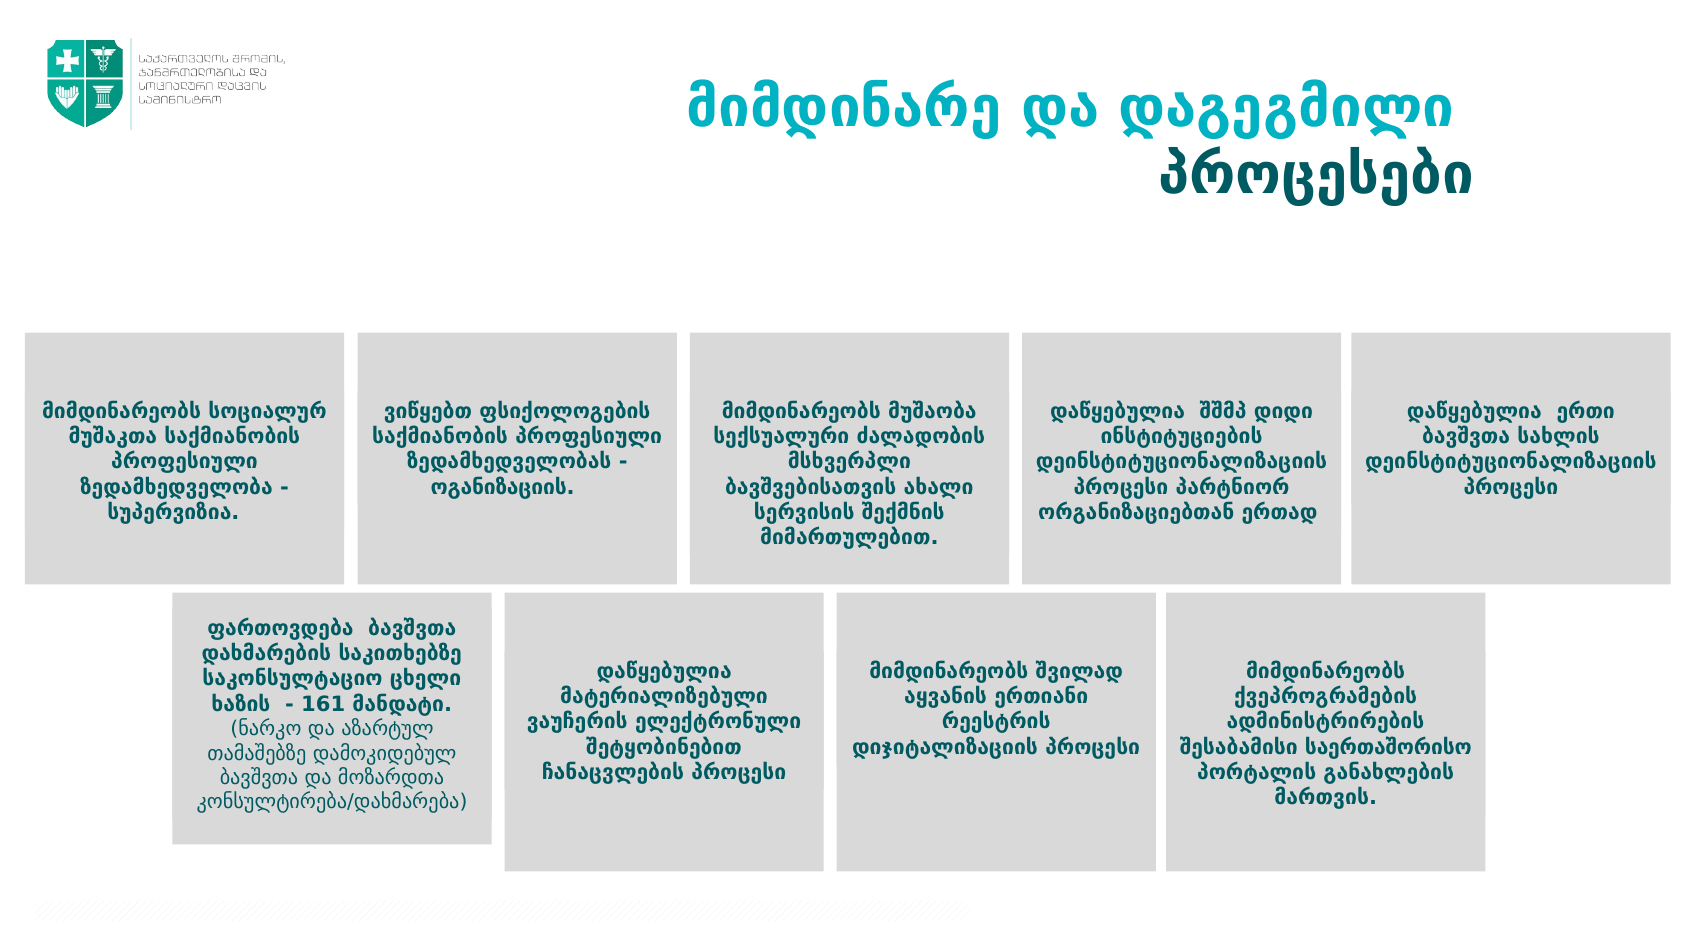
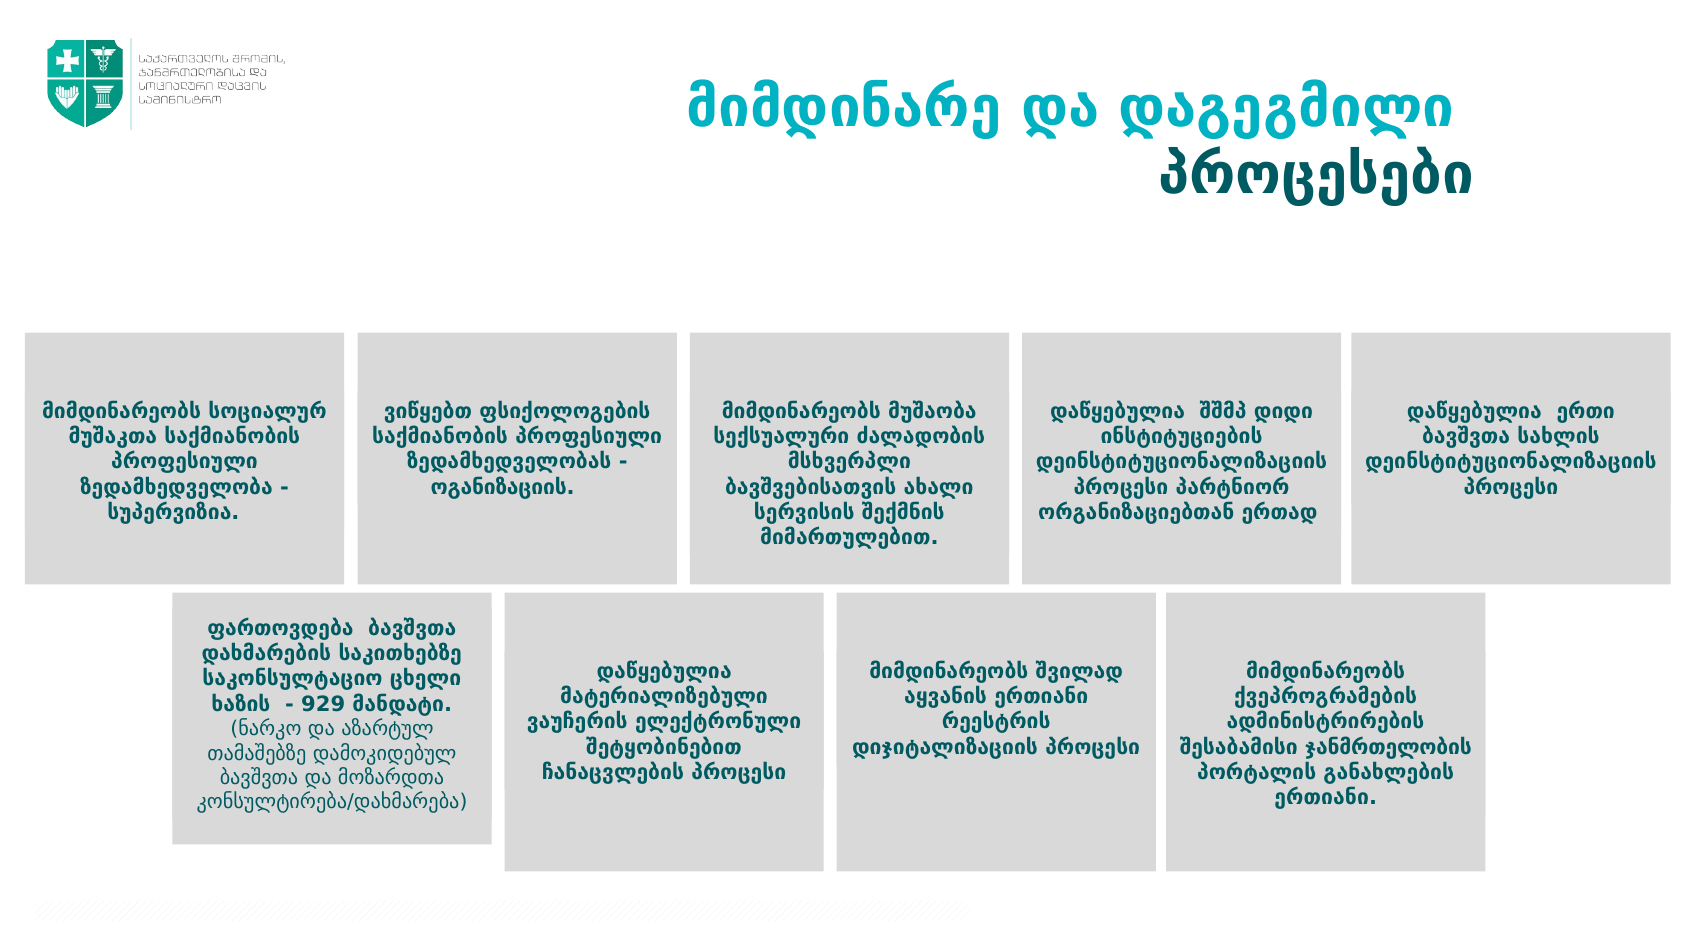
161: 161 -> 929
საერთაშორისო: საერთაშორისო -> ჯანმრთელობის
მართვის at (1326, 798): მართვის -> ერთიანი
